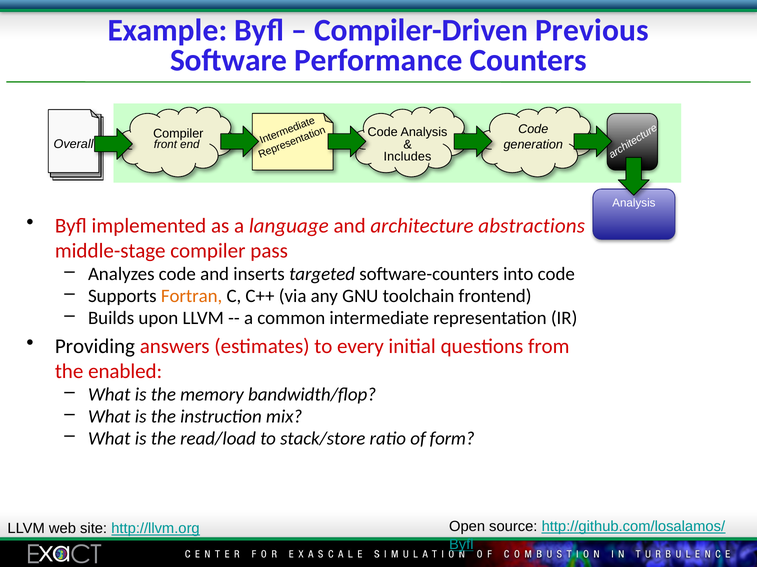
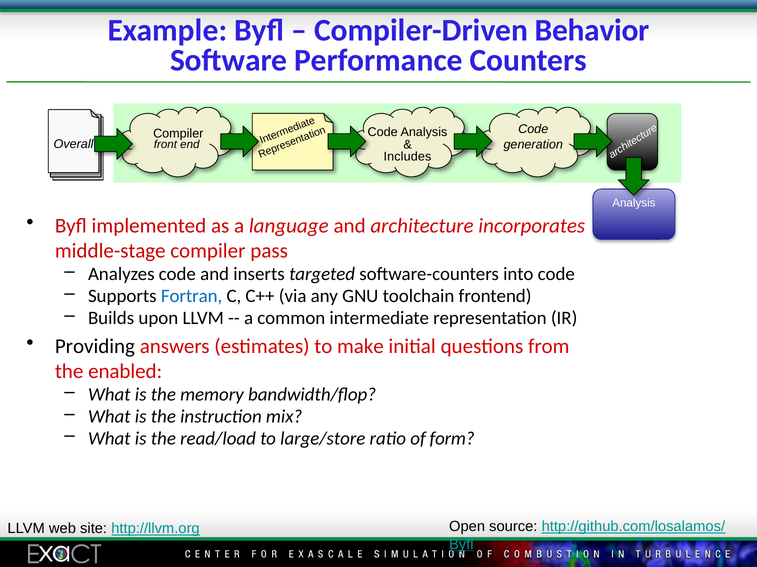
Previous: Previous -> Behavior
abstractions: abstractions -> incorporates
Fortran colour: orange -> blue
every: every -> make
stack/store: stack/store -> large/store
